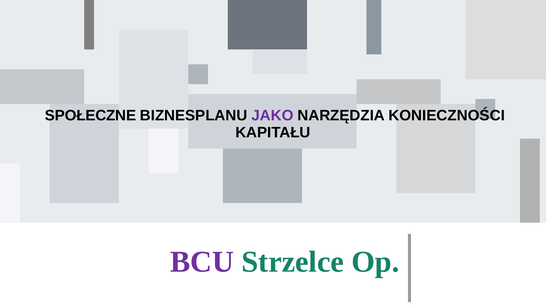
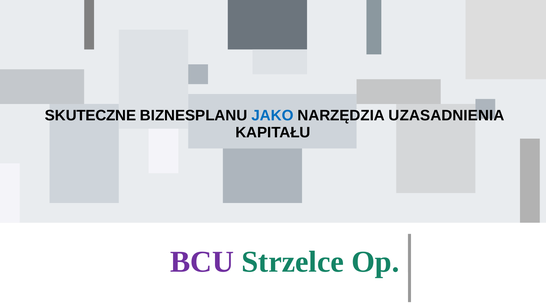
SPOŁECZNE: SPOŁECZNE -> SKUTECZNE
JAKO colour: purple -> blue
KONIECZNOŚCI: KONIECZNOŚCI -> UZASADNIENIA
